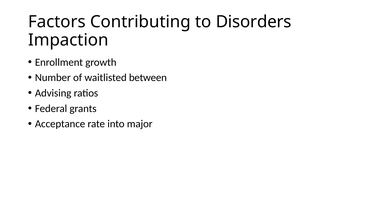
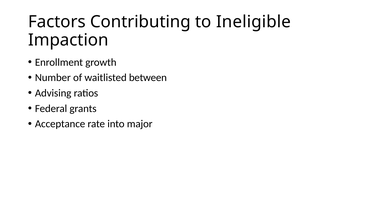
Disorders: Disorders -> Ineligible
